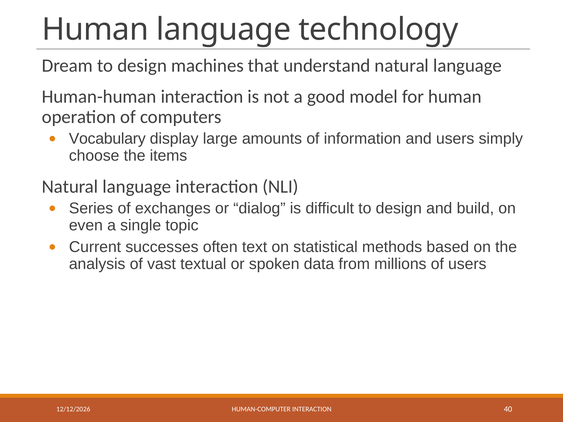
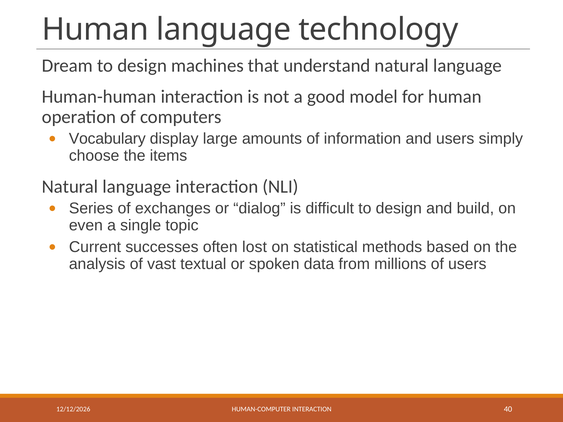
text: text -> lost
